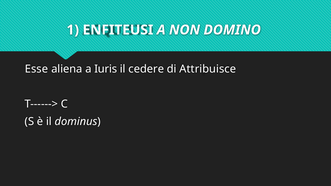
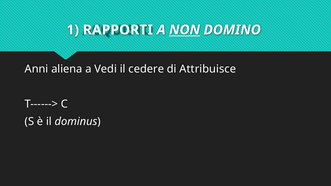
ENFITEUSI: ENFITEUSI -> RAPPORTI
NON underline: none -> present
Esse: Esse -> Anni
Iuris: Iuris -> Vedi
